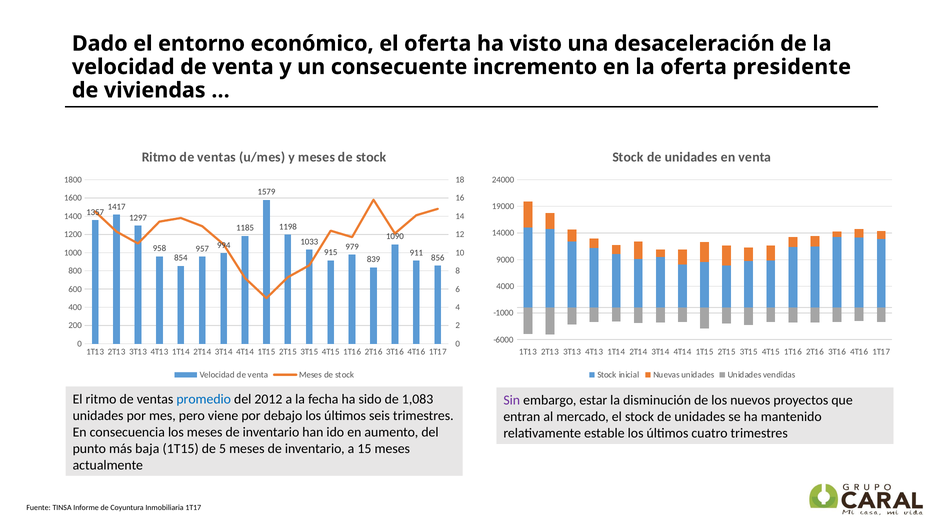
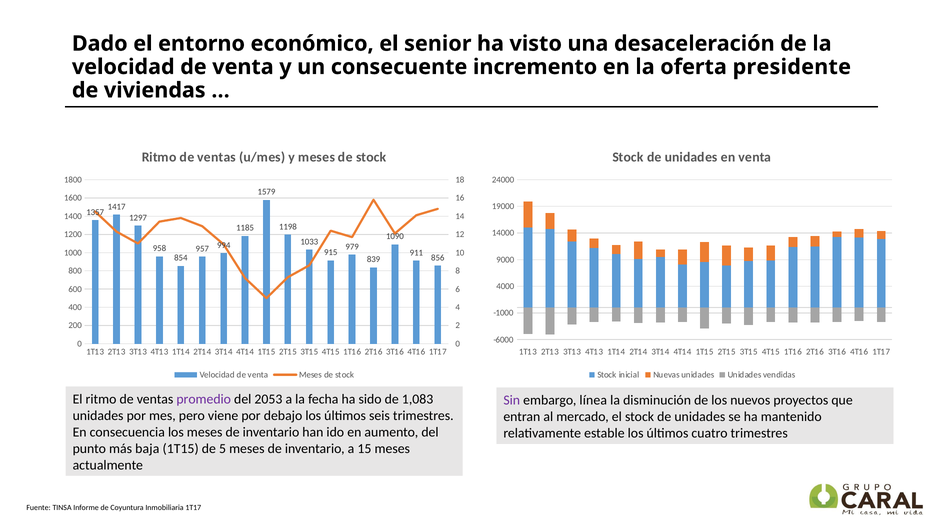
el oferta: oferta -> senior
promedio colour: blue -> purple
2012: 2012 -> 2053
estar: estar -> línea
